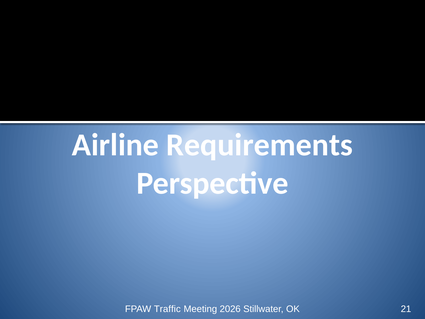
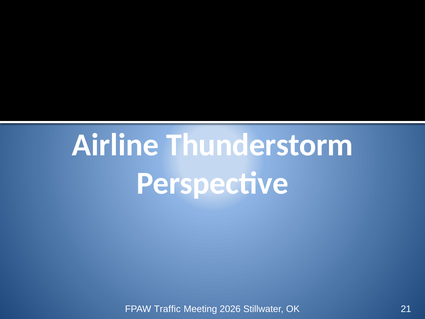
Requirements: Requirements -> Thunderstorm
